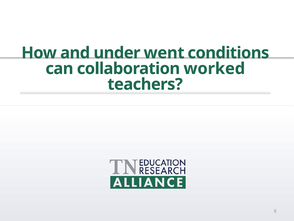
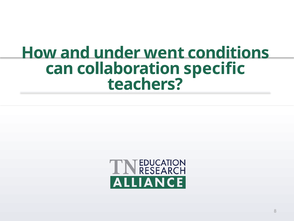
worked: worked -> specific
